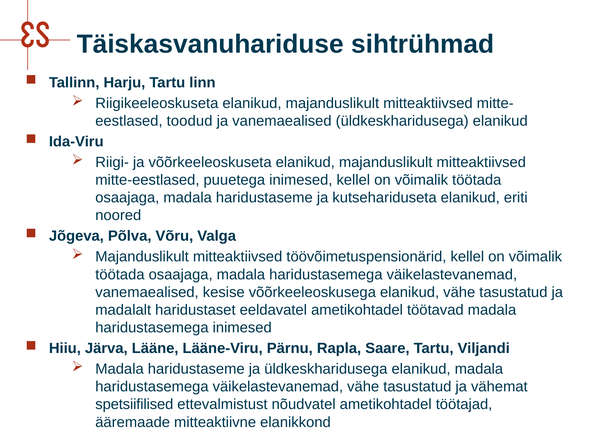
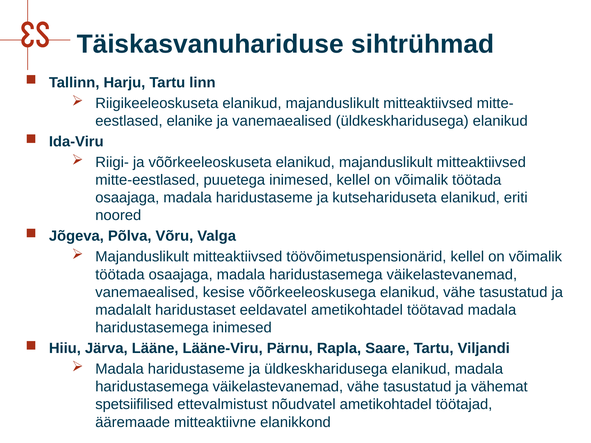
toodud: toodud -> elanike
